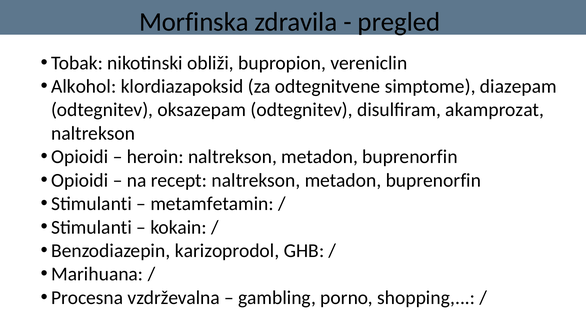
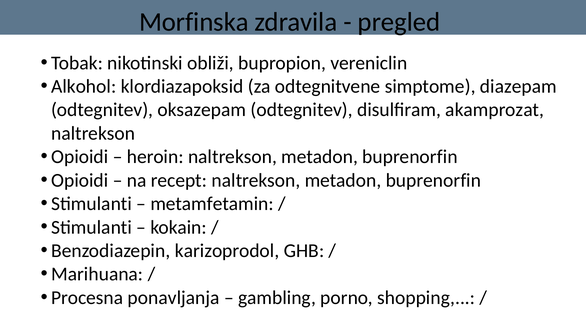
vzdrževalna: vzdrževalna -> ponavljanja
